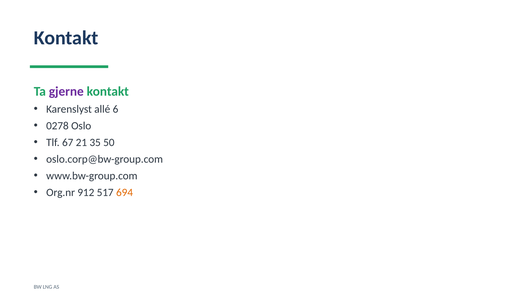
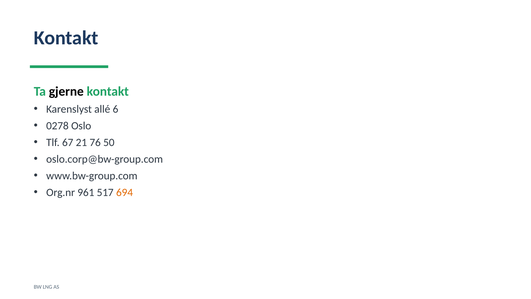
gjerne colour: purple -> black
35: 35 -> 76
912: 912 -> 961
